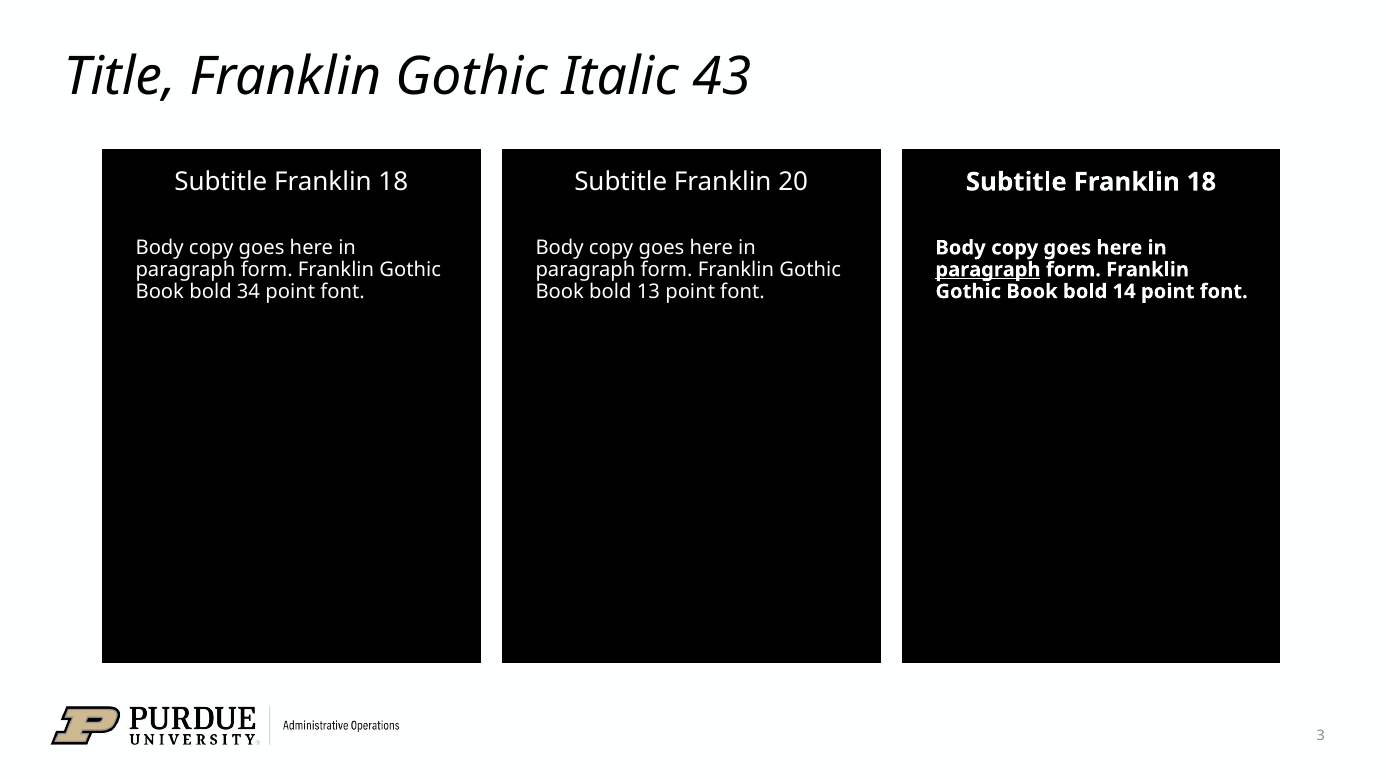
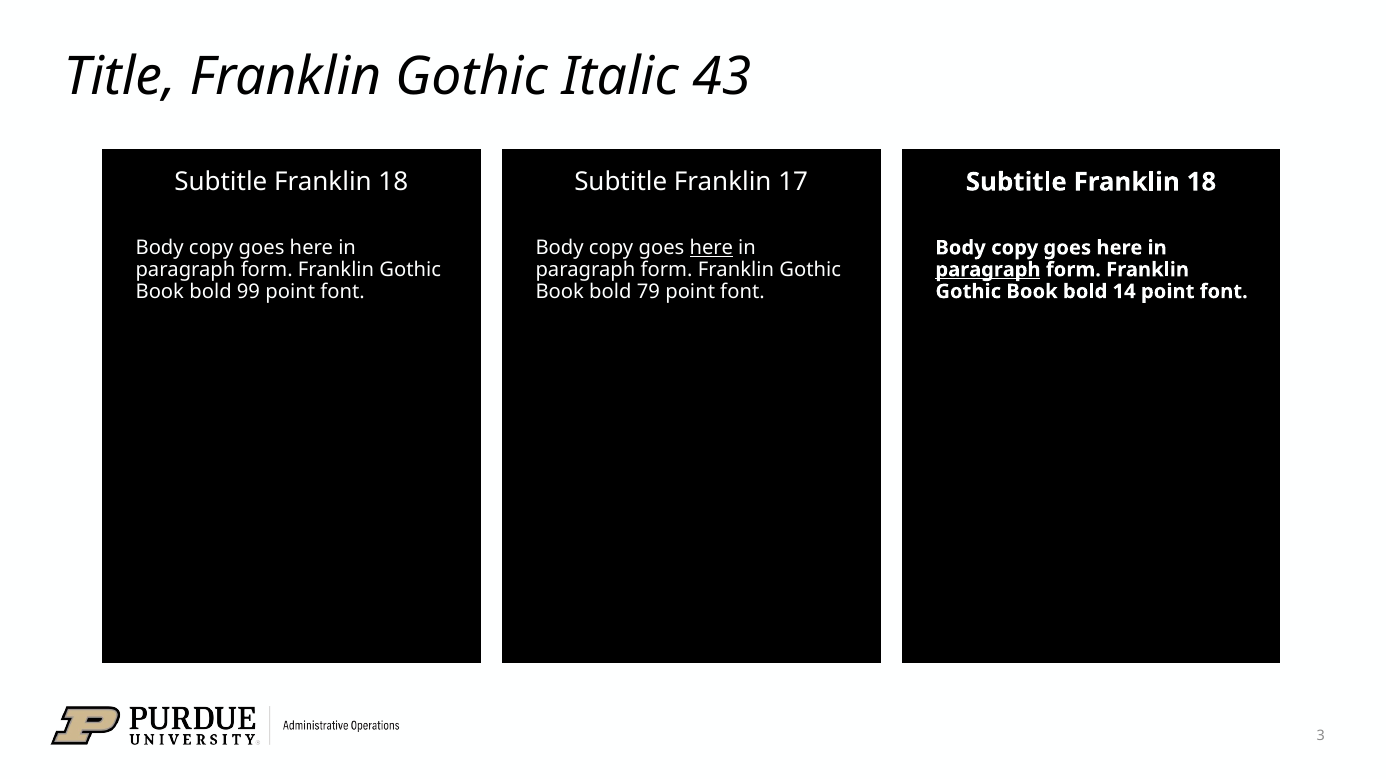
20: 20 -> 17
here at (711, 248) underline: none -> present
34: 34 -> 99
13: 13 -> 79
